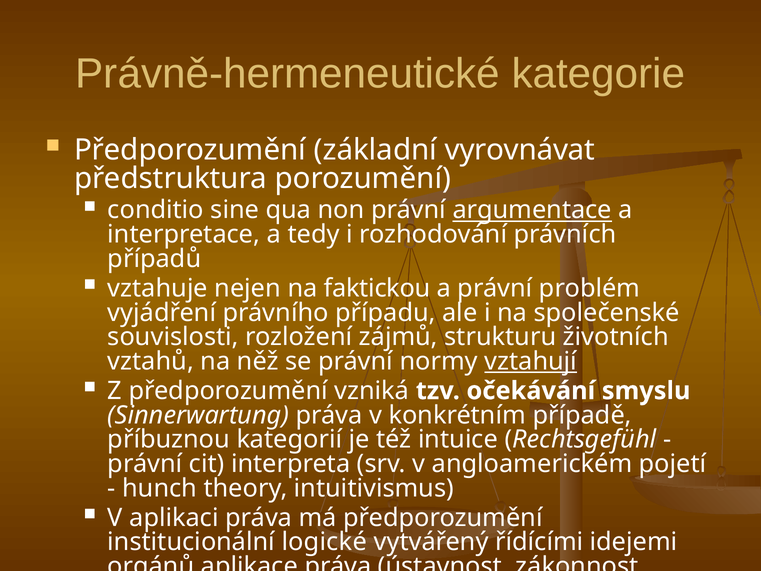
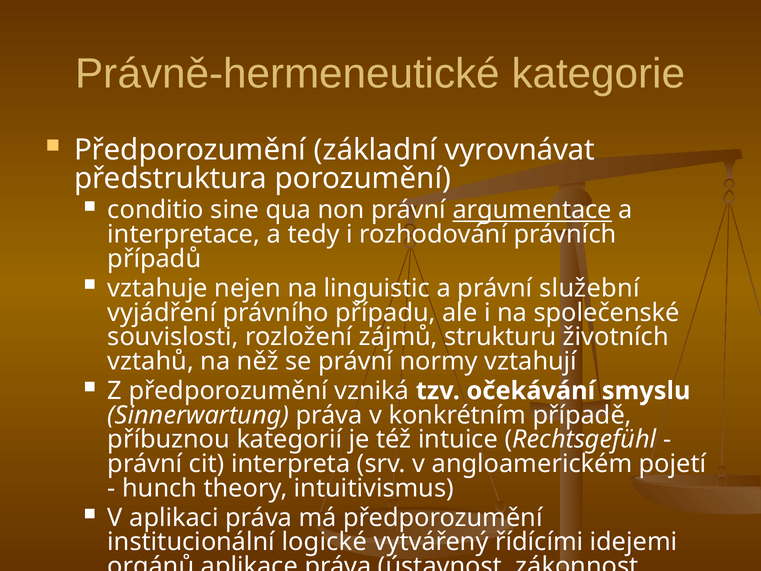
faktickou: faktickou -> linguistic
právní problém: problém -> služební
vztahují underline: present -> none
